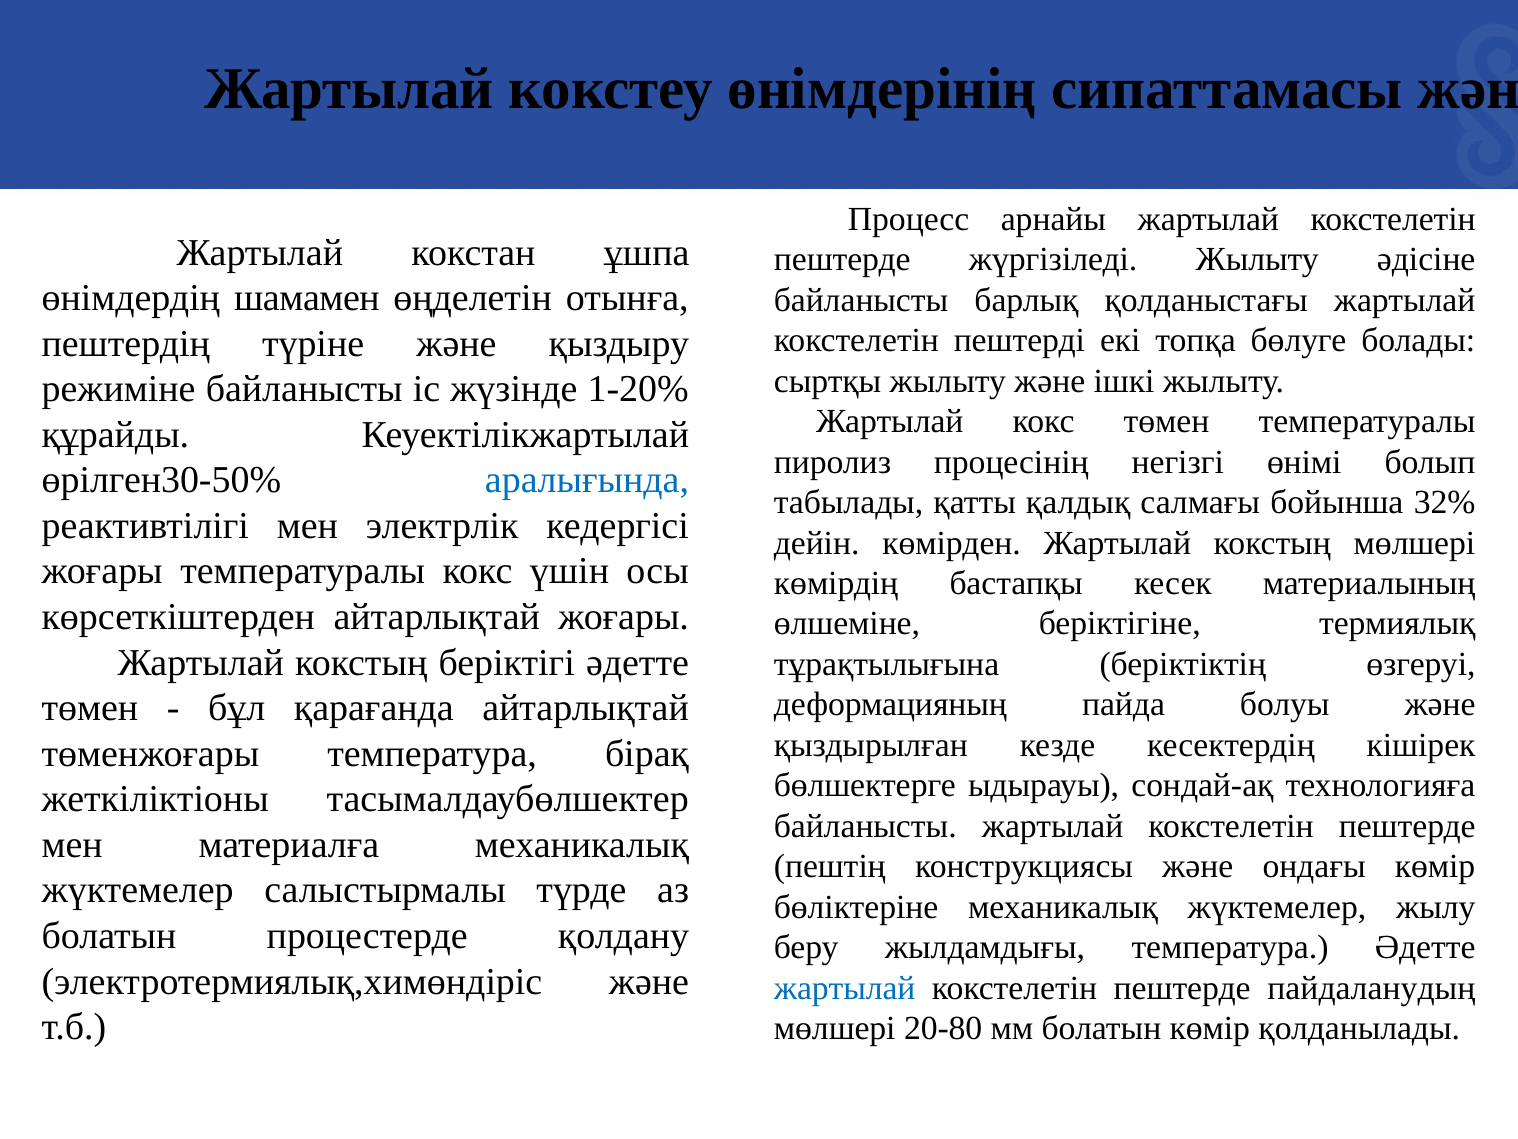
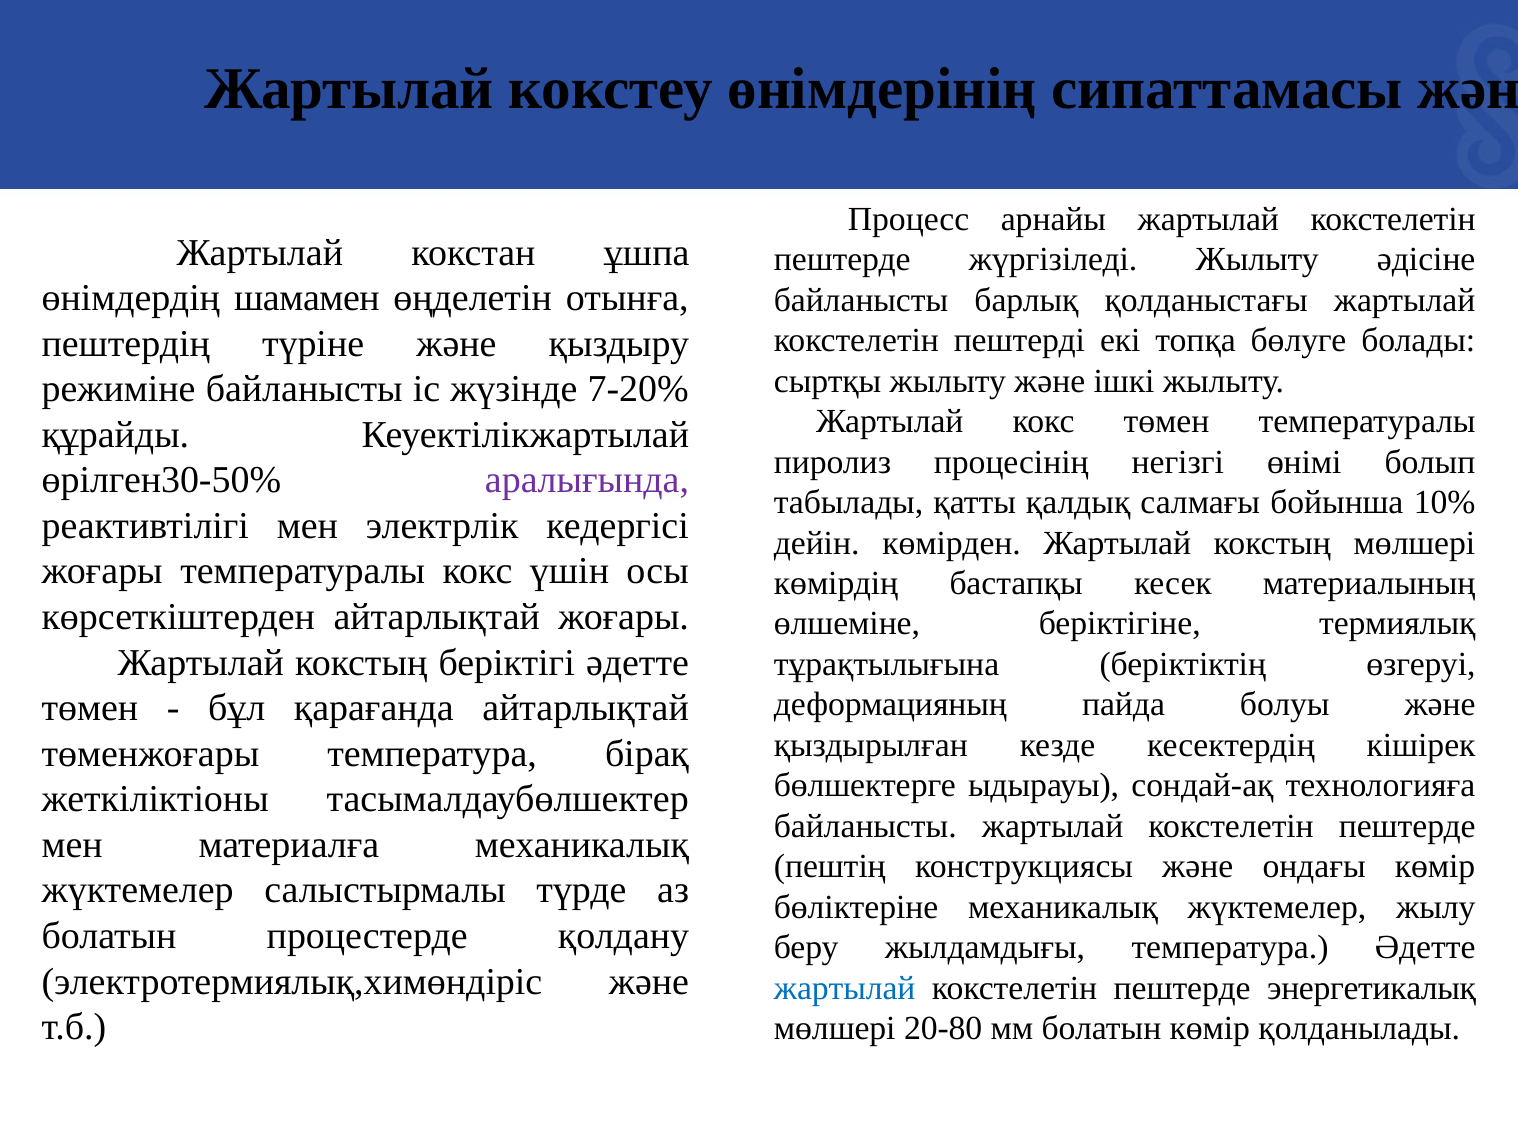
1-20%: 1-20% -> 7-20%
аралығында colour: blue -> purple
32%: 32% -> 10%
пайдаланудың: пайдаланудың -> энергетикалық
